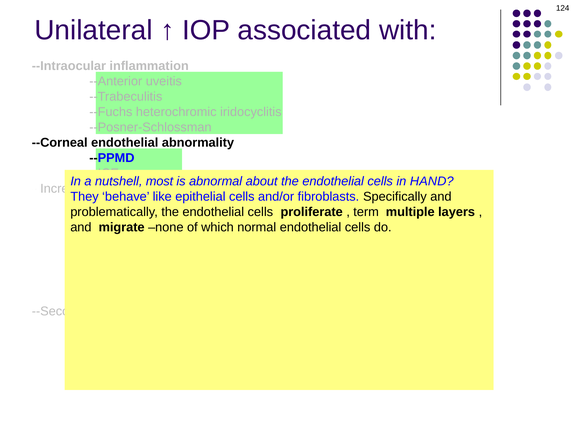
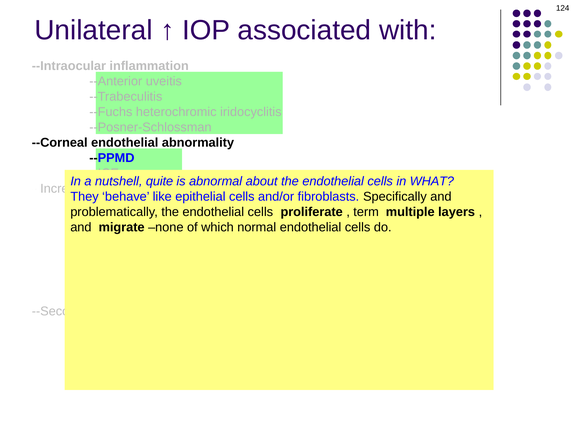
most: most -> quite
in HAND: HAND -> WHAT
